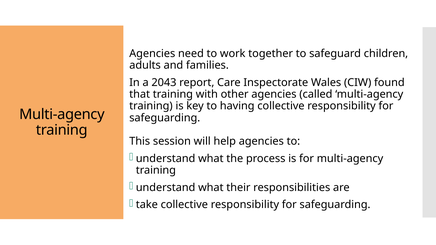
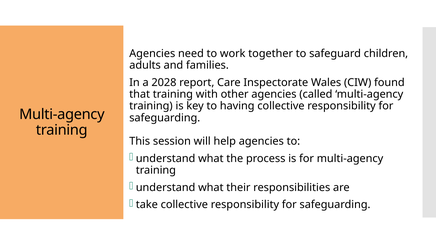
2043: 2043 -> 2028
